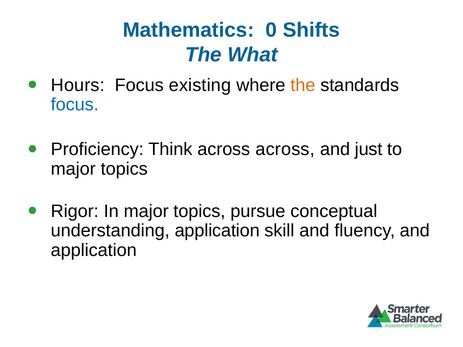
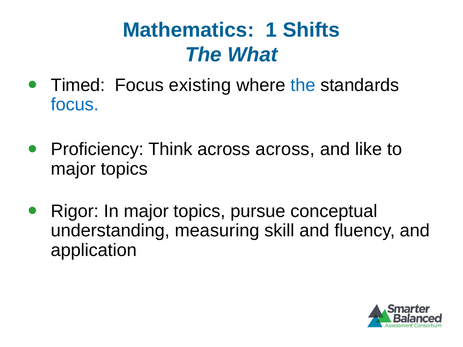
0: 0 -> 1
Hours: Hours -> Timed
the at (303, 85) colour: orange -> blue
just: just -> like
understanding application: application -> measuring
